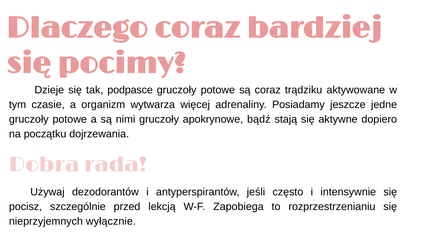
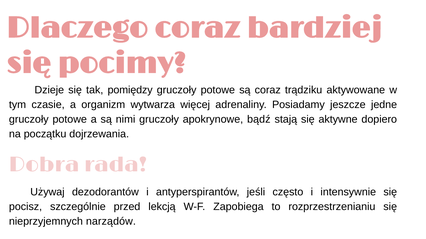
podpasce: podpasce -> pomiędzy
wyłącznie: wyłącznie -> narządów
